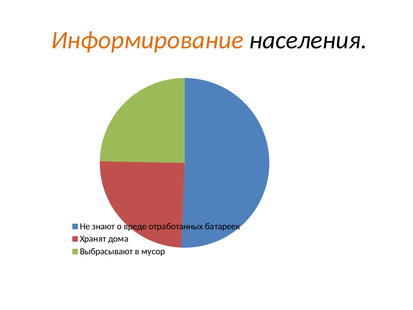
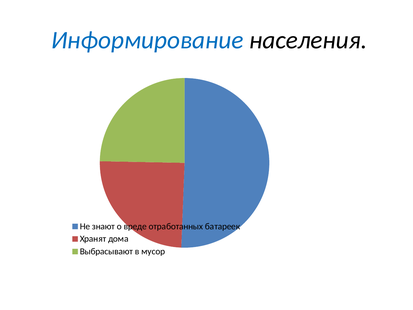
Информирование colour: orange -> blue
